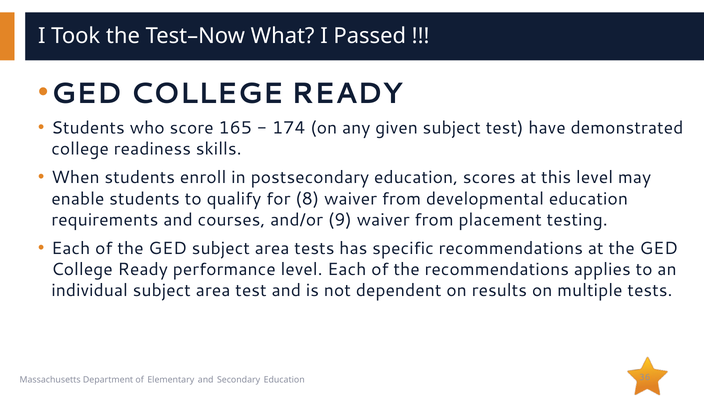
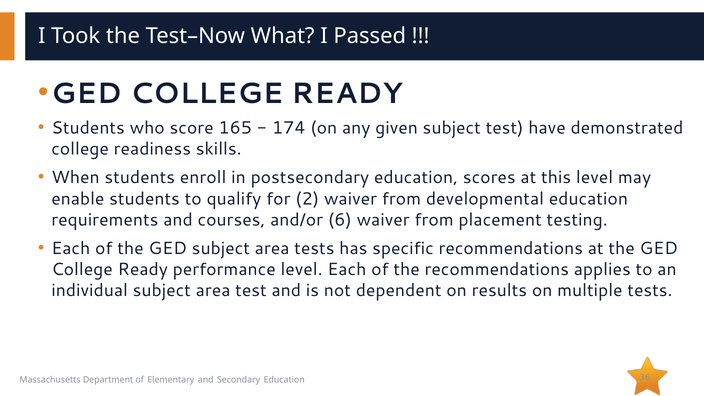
8: 8 -> 2
9: 9 -> 6
